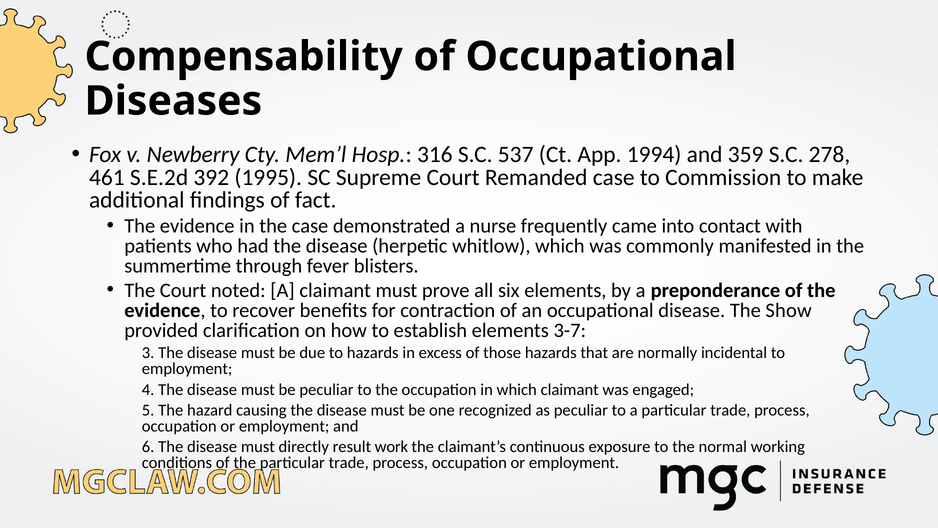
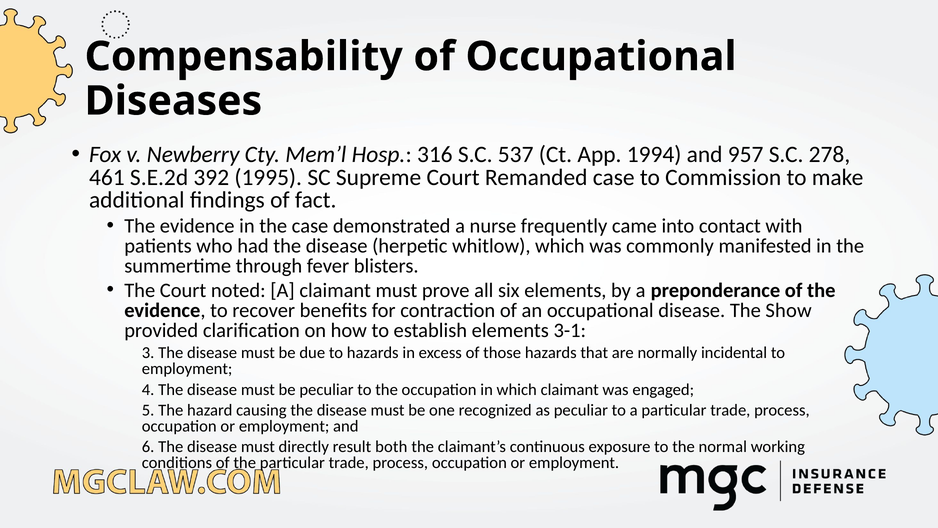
359: 359 -> 957
3-7: 3-7 -> 3-1
work: work -> both
